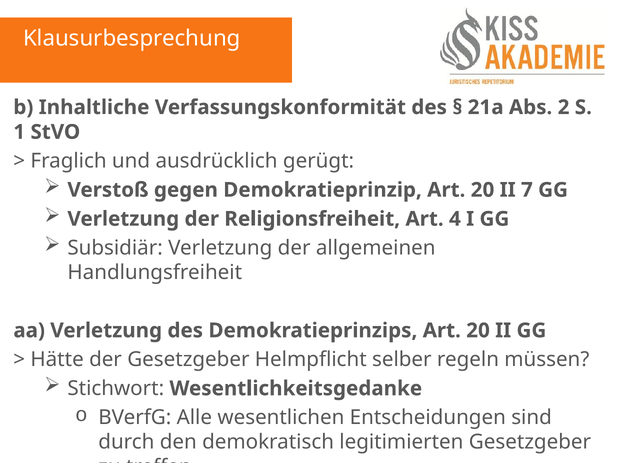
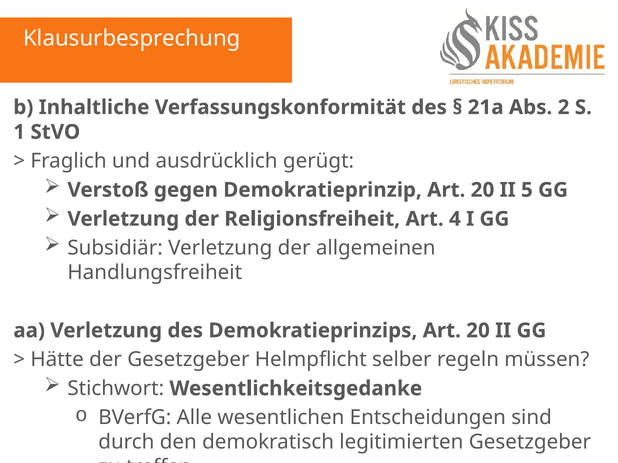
7: 7 -> 5
